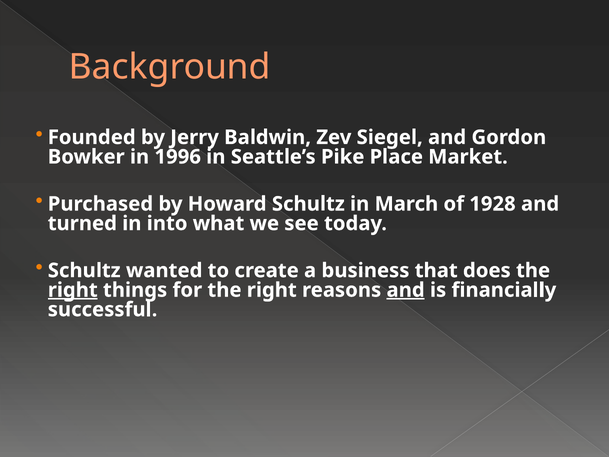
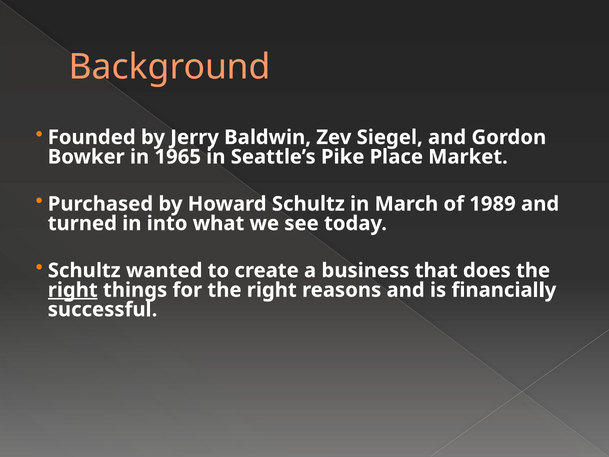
1996: 1996 -> 1965
1928: 1928 -> 1989
and at (406, 290) underline: present -> none
